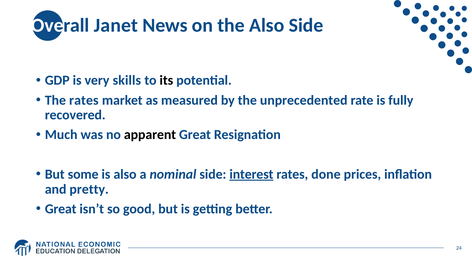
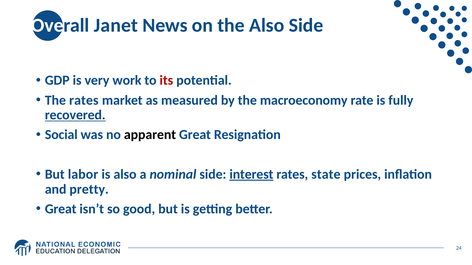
skills: skills -> work
its colour: black -> red
unprecedented: unprecedented -> macroeconomy
recovered underline: none -> present
Much: Much -> Social
some: some -> labor
done: done -> state
